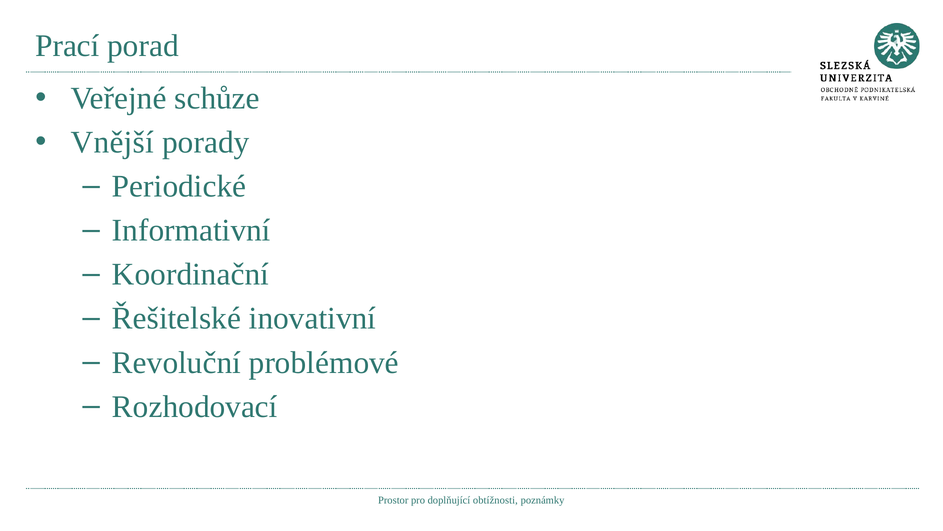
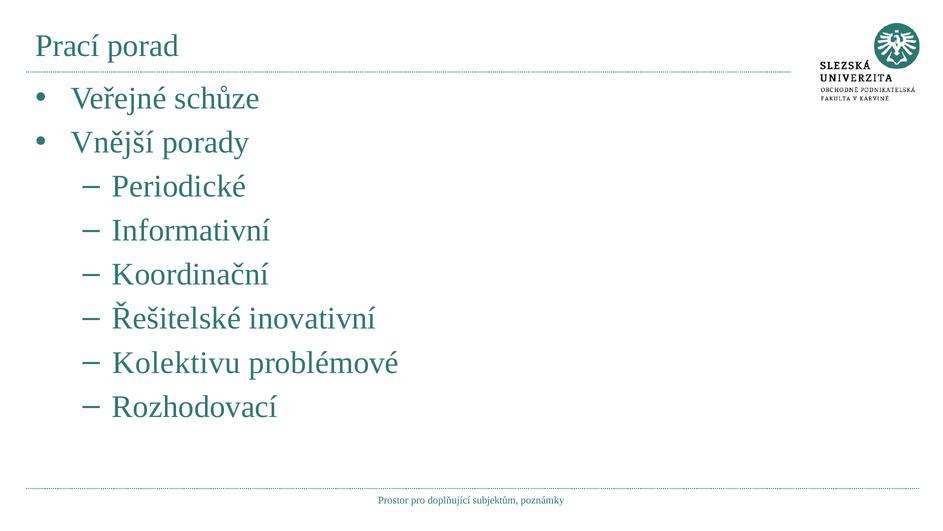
Revoluční: Revoluční -> Kolektivu
obtížnosti: obtížnosti -> subjektům
